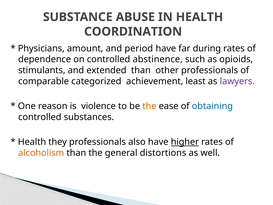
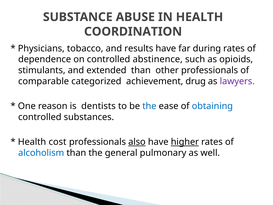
amount: amount -> tobacco
period: period -> results
least: least -> drug
violence: violence -> dentists
the at (149, 106) colour: orange -> blue
they: they -> cost
also underline: none -> present
alcoholism colour: orange -> blue
distortions: distortions -> pulmonary
